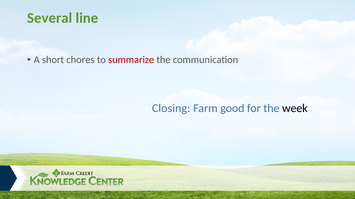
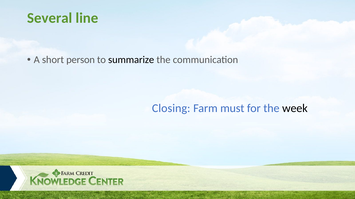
chores: chores -> person
summarize colour: red -> black
good: good -> must
